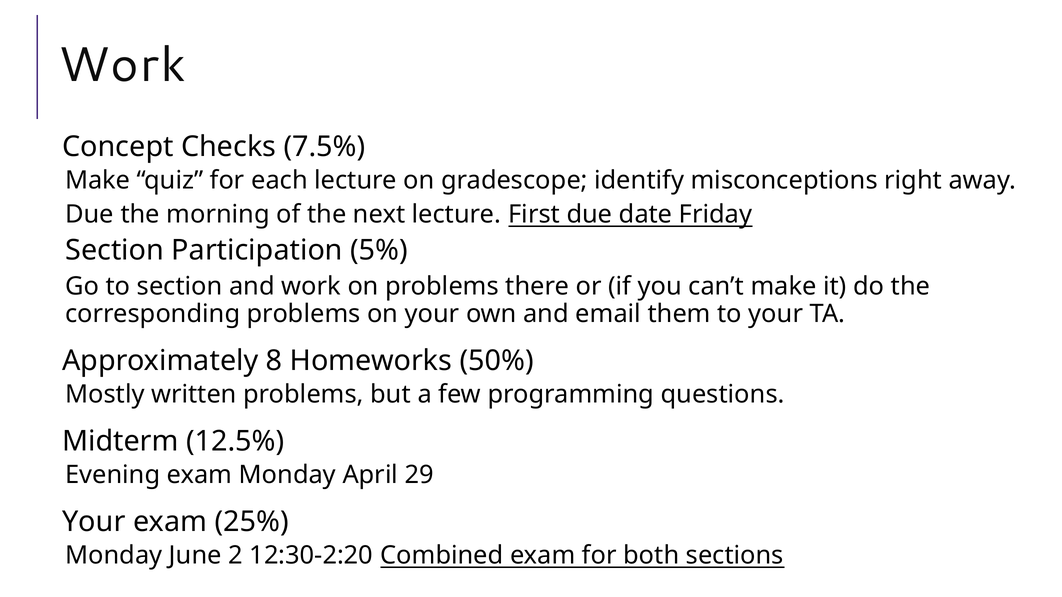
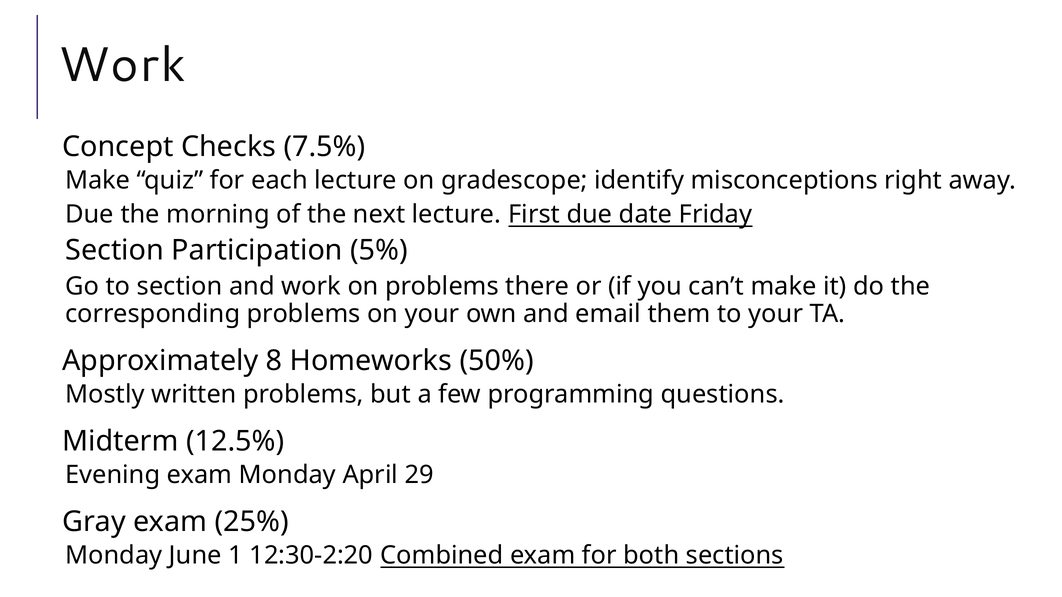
Your at (94, 522): Your -> Gray
2: 2 -> 1
